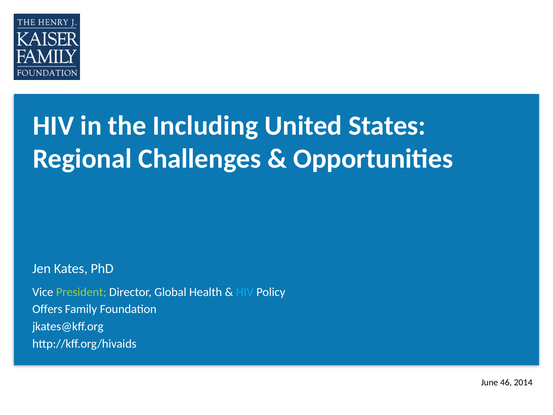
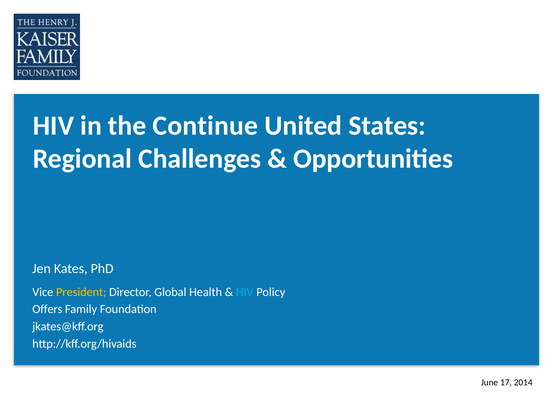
Including: Including -> Continue
President colour: light green -> yellow
46: 46 -> 17
